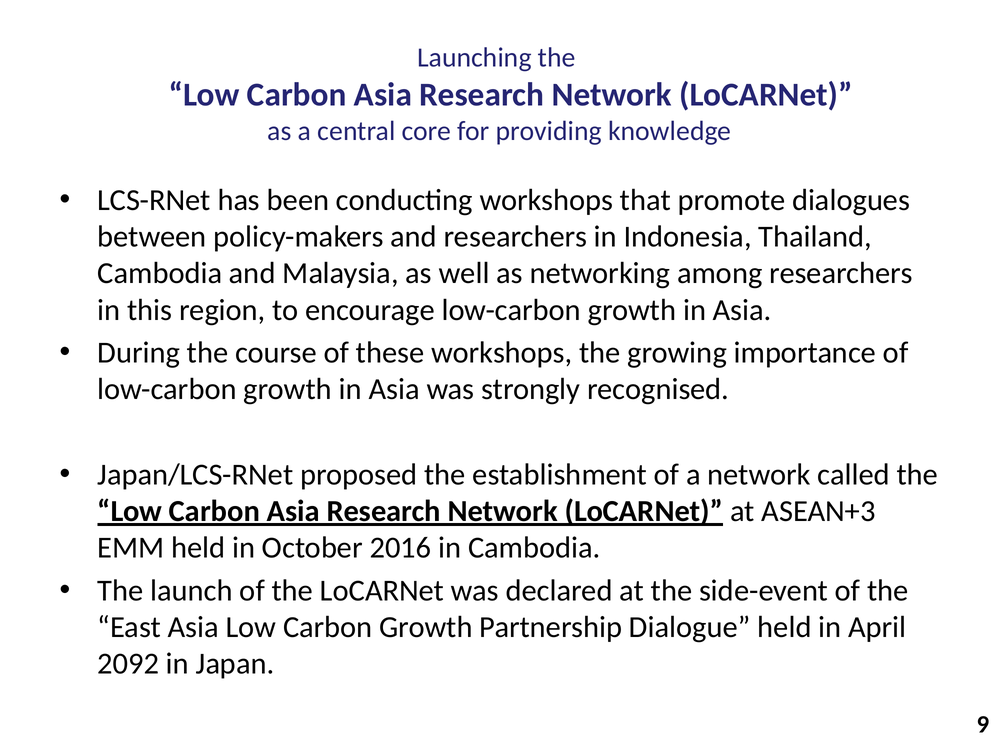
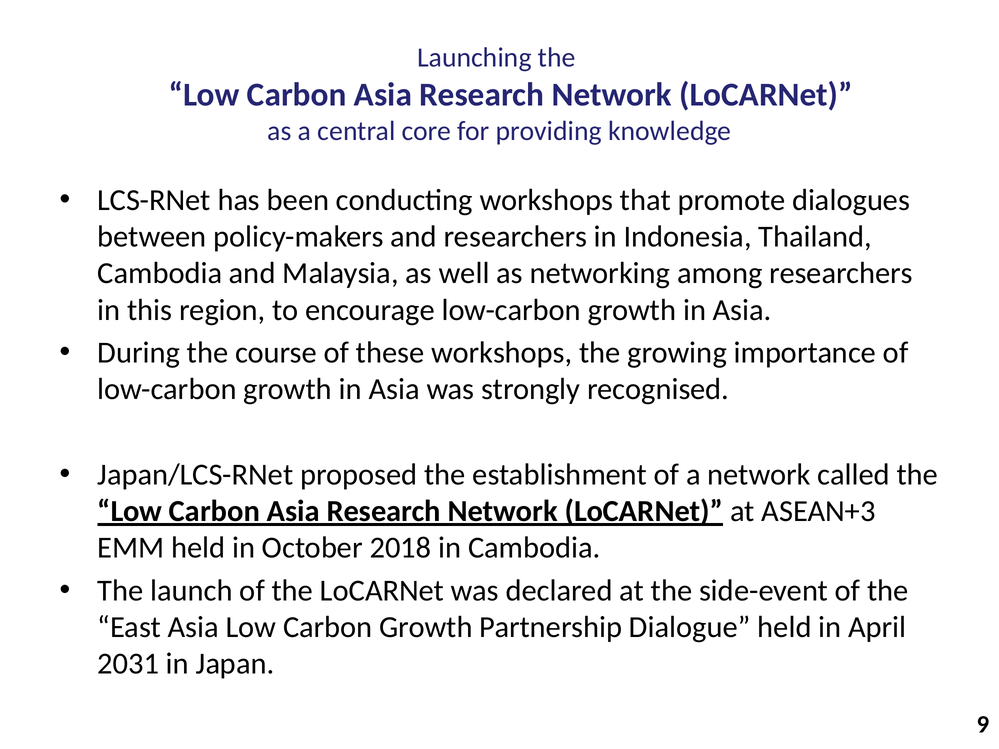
2016: 2016 -> 2018
2092: 2092 -> 2031
